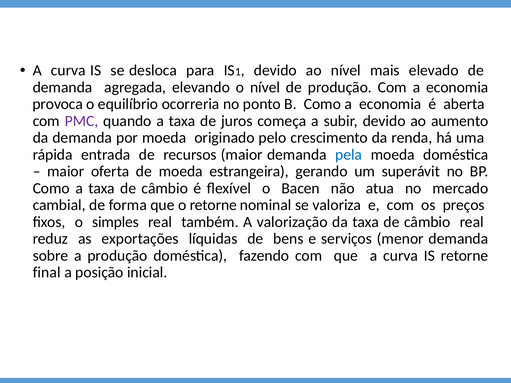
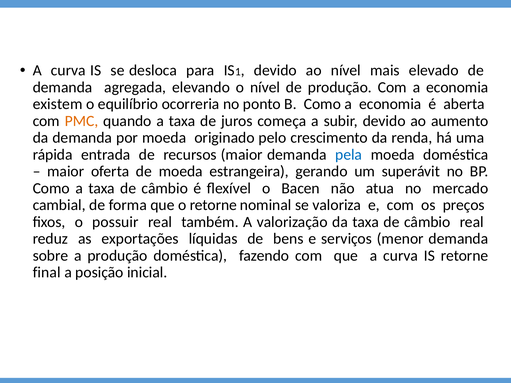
provoca: provoca -> existem
PMC colour: purple -> orange
simples: simples -> possuir
